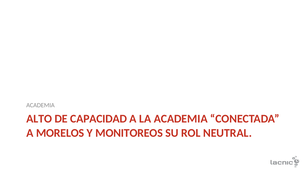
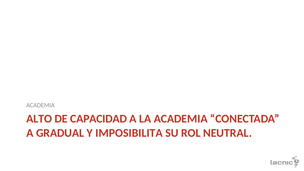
MORELOS: MORELOS -> GRADUAL
MONITOREOS: MONITOREOS -> IMPOSIBILITA
